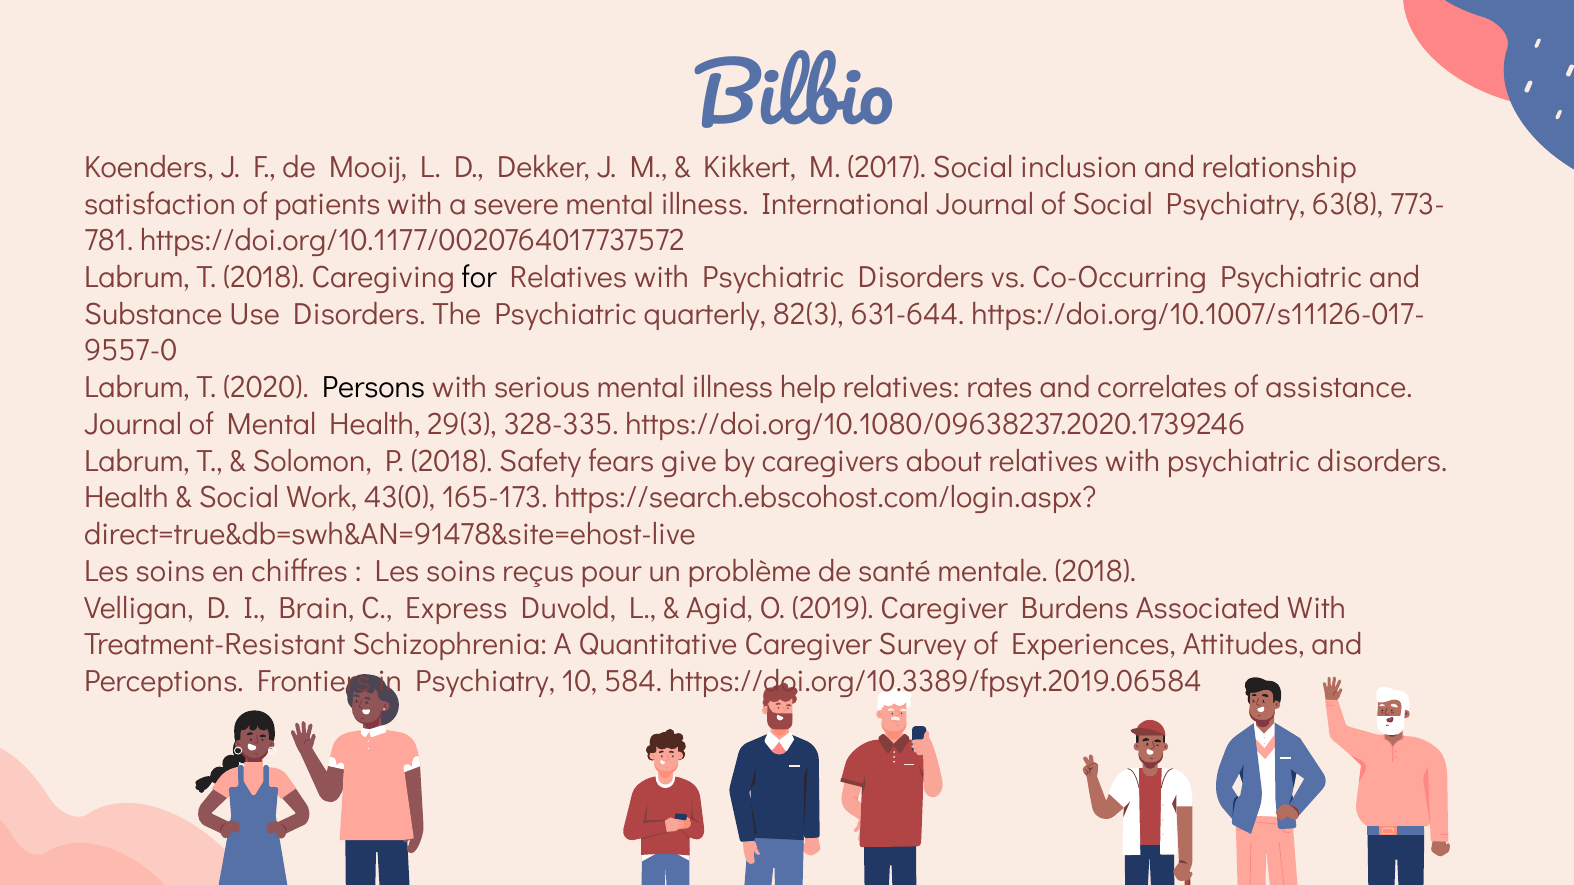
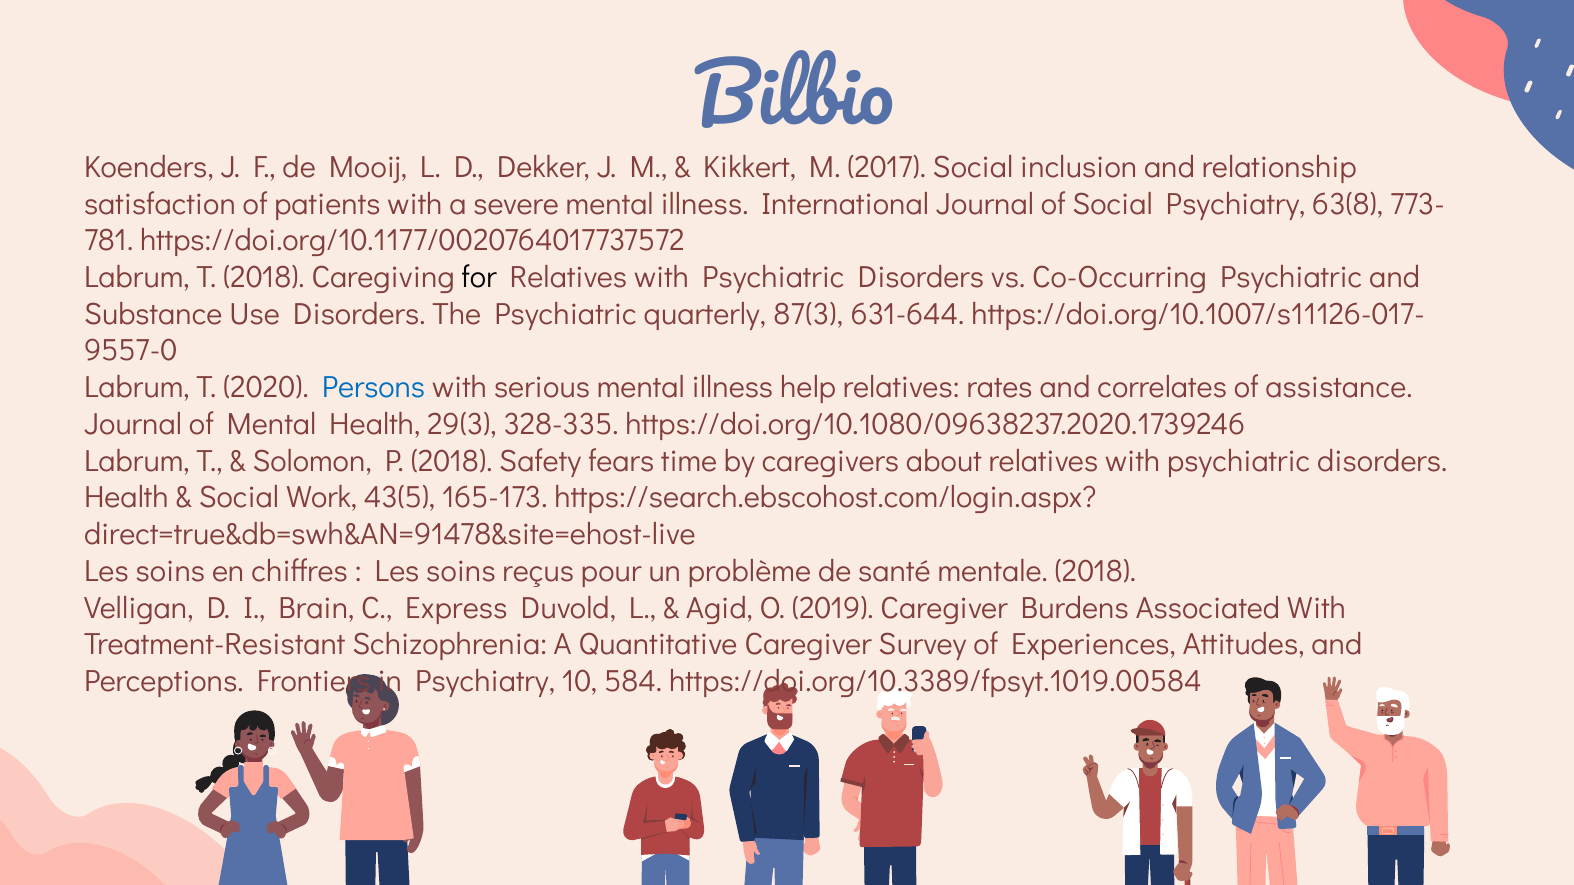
82(3: 82(3 -> 87(3
Persons colour: black -> blue
give: give -> time
43(0: 43(0 -> 43(5
https://doi.org/10.3389/fpsyt.2019.06584: https://doi.org/10.3389/fpsyt.2019.06584 -> https://doi.org/10.3389/fpsyt.1019.00584
